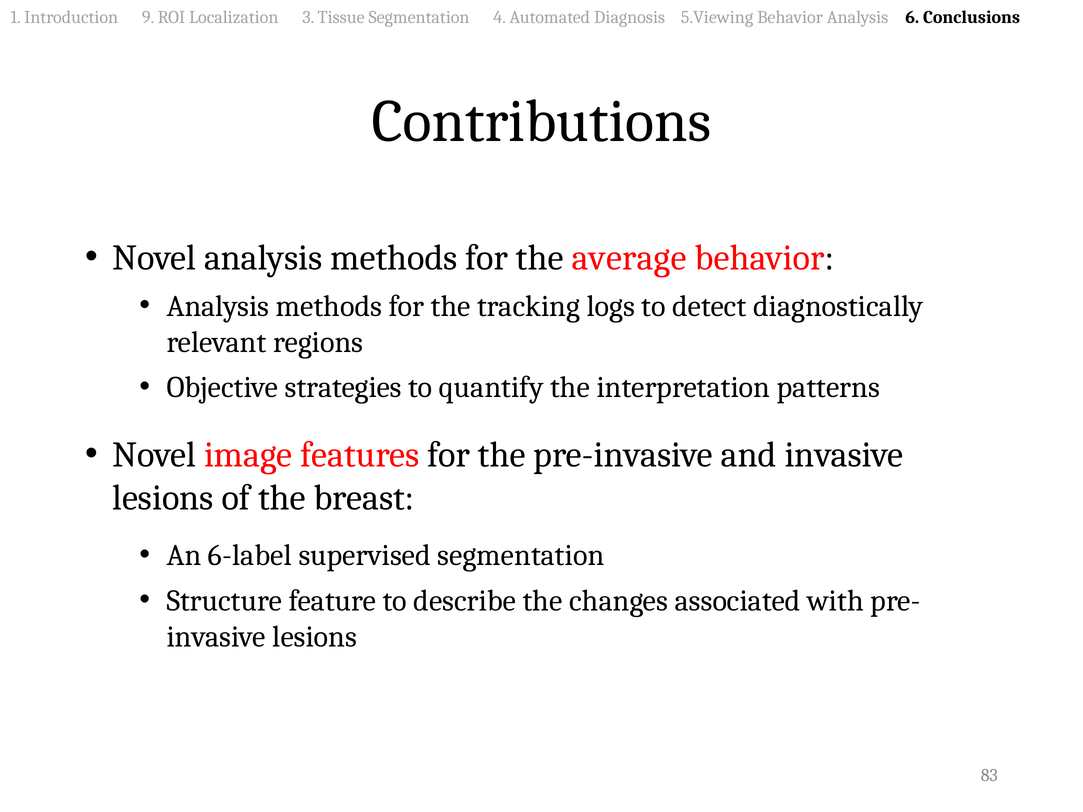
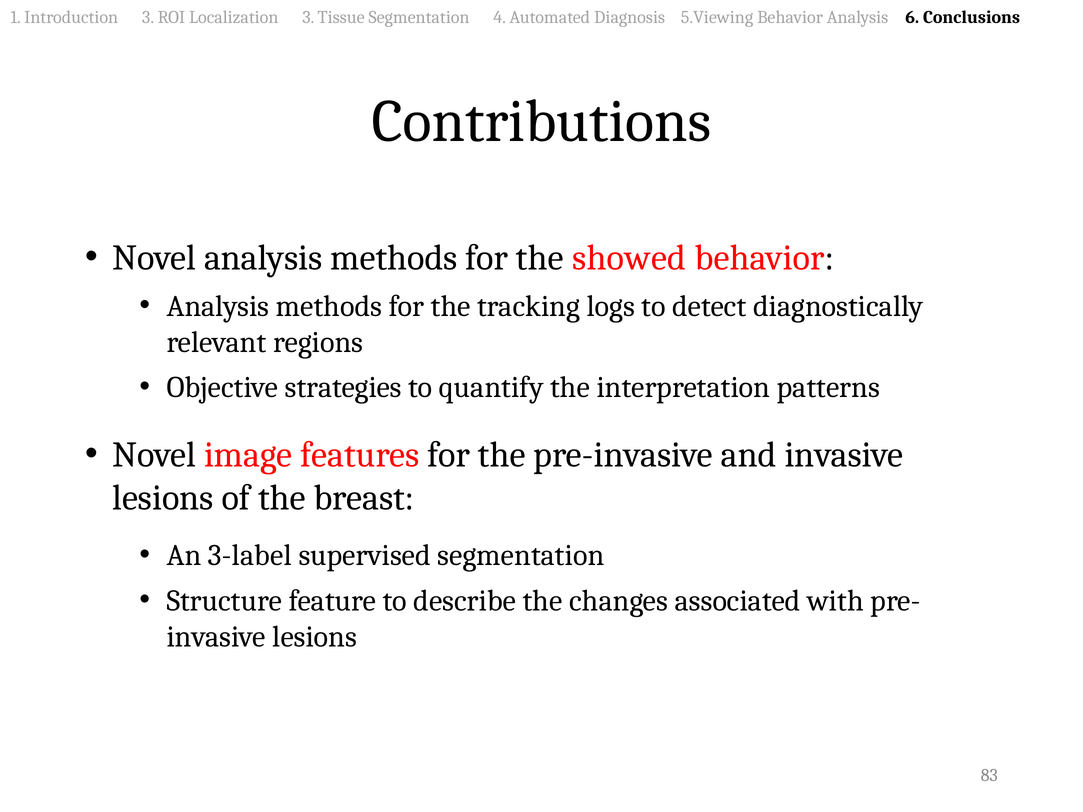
Introduction 9: 9 -> 3
average: average -> showed
6-label: 6-label -> 3-label
